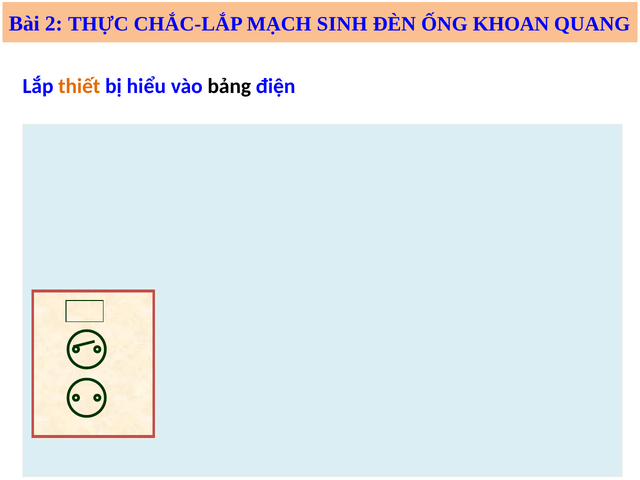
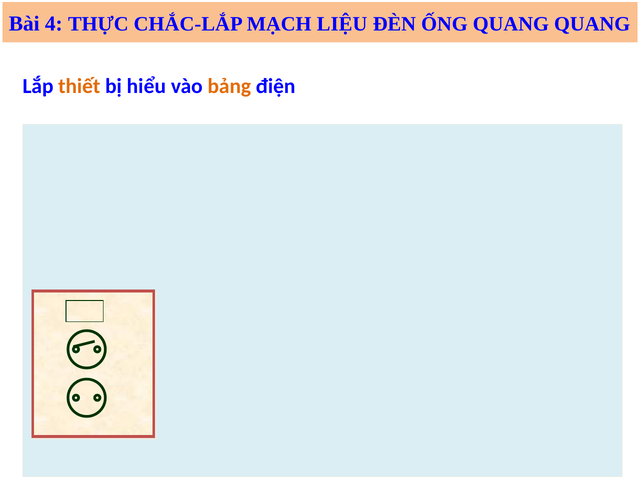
2: 2 -> 4
SINH: SINH -> LIỆU
ỐNG KHOAN: KHOAN -> QUANG
bảng colour: black -> orange
